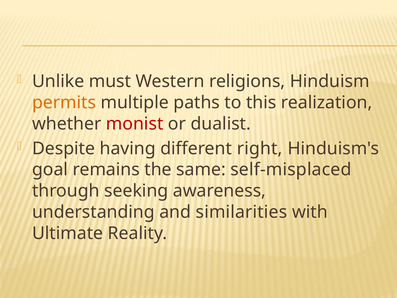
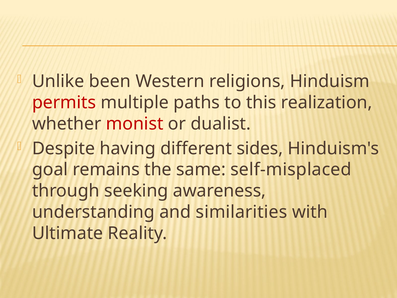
must: must -> been
permits colour: orange -> red
right: right -> sides
